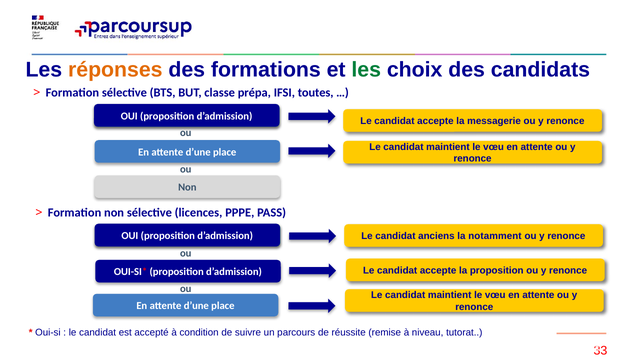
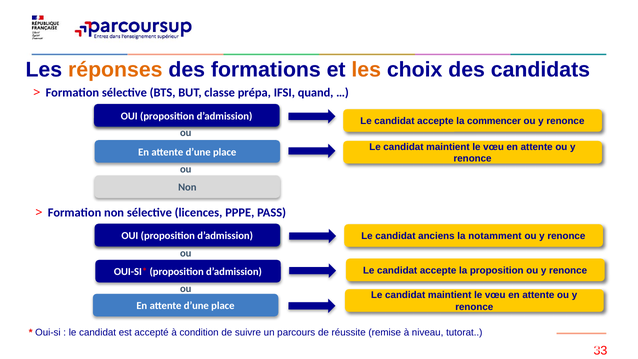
les at (366, 70) colour: green -> orange
toutes: toutes -> quand
messagerie: messagerie -> commencer
